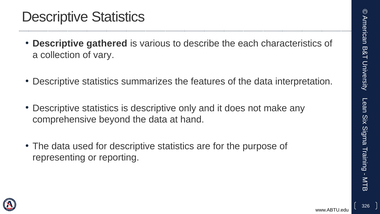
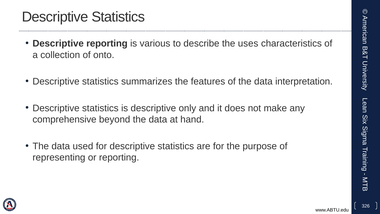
Descriptive gathered: gathered -> reporting
each: each -> uses
vary: vary -> onto
